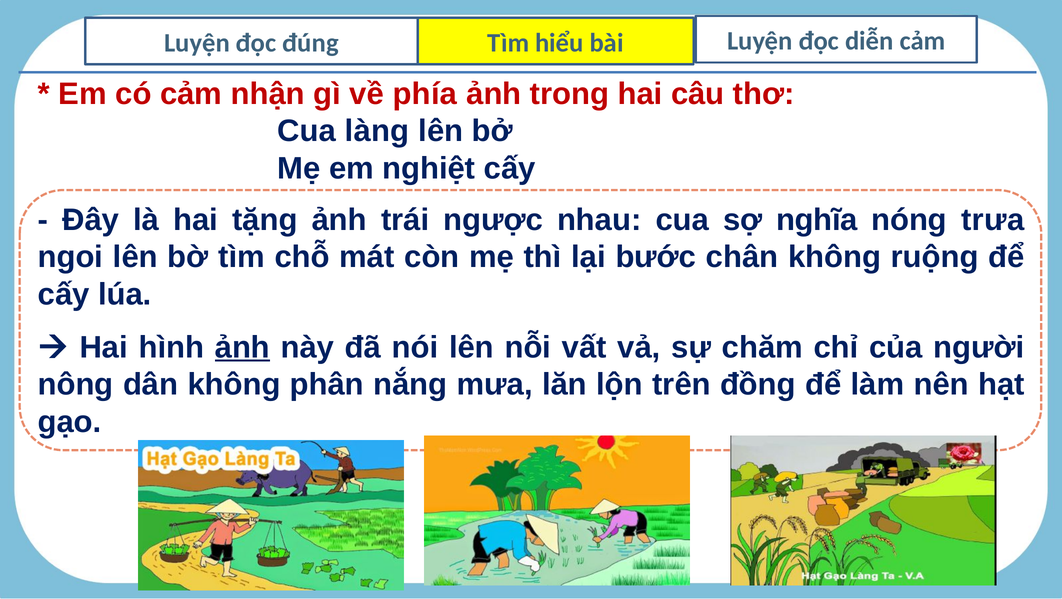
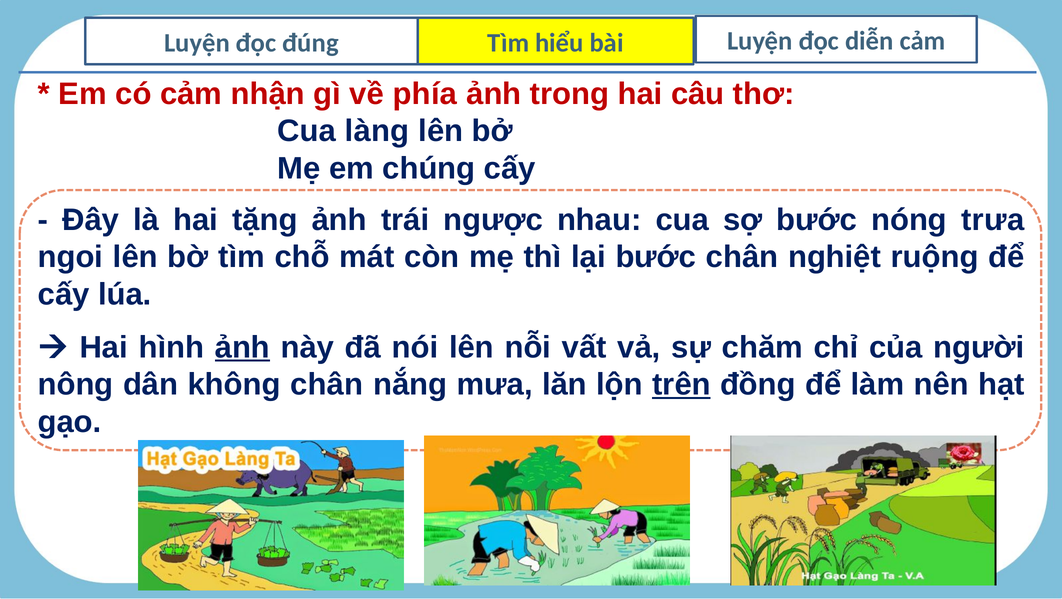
nghiệt: nghiệt -> chúng
sợ nghĩa: nghĩa -> bước
chân không: không -> nghiệt
không phân: phân -> chân
trên underline: none -> present
